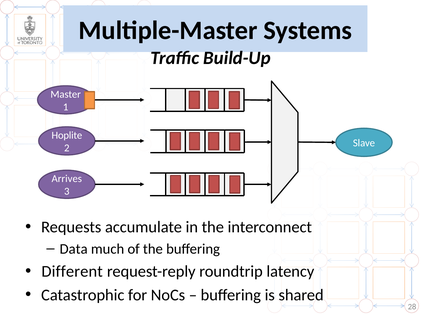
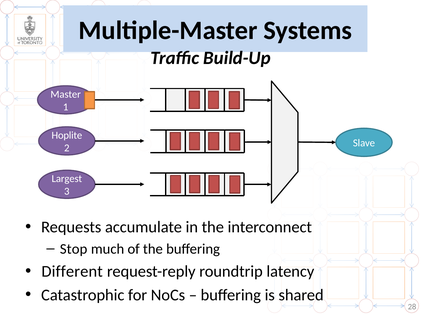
Arrives: Arrives -> Largest
Data: Data -> Stop
